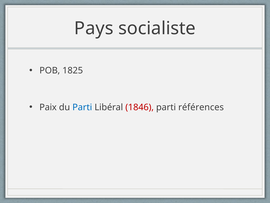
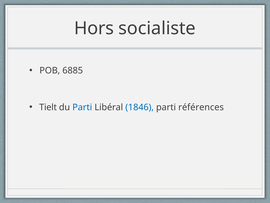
Pays: Pays -> Hors
1825: 1825 -> 6885
Paix: Paix -> Tielt
1846 colour: red -> blue
